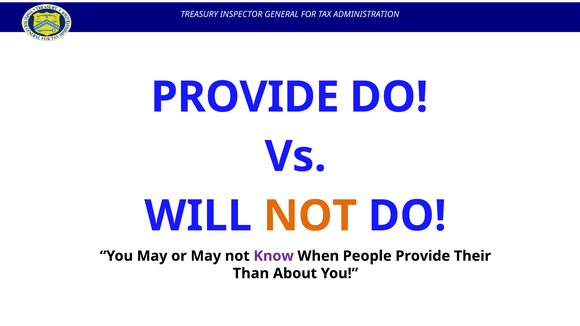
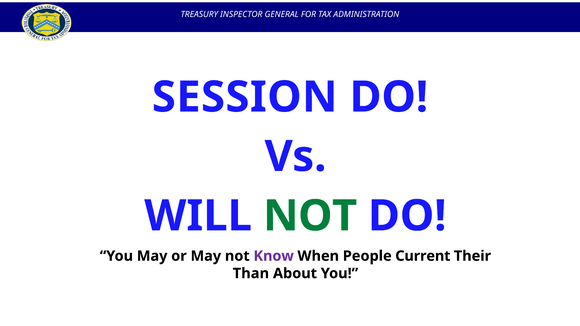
PROVIDE at (245, 97): PROVIDE -> SESSION
NOT at (310, 216) colour: orange -> green
People Provide: Provide -> Current
